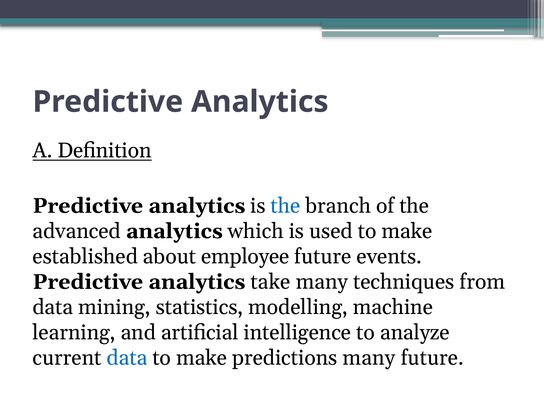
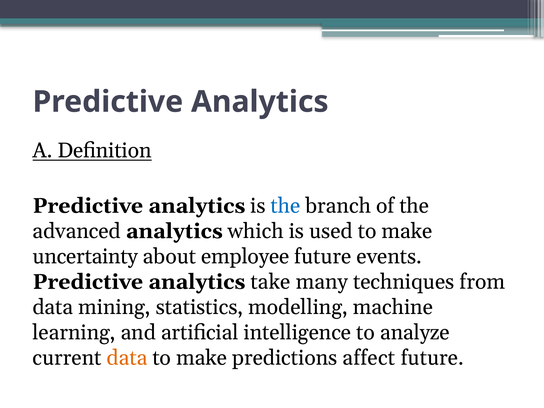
established: established -> uncertainty
data at (127, 358) colour: blue -> orange
predictions many: many -> affect
